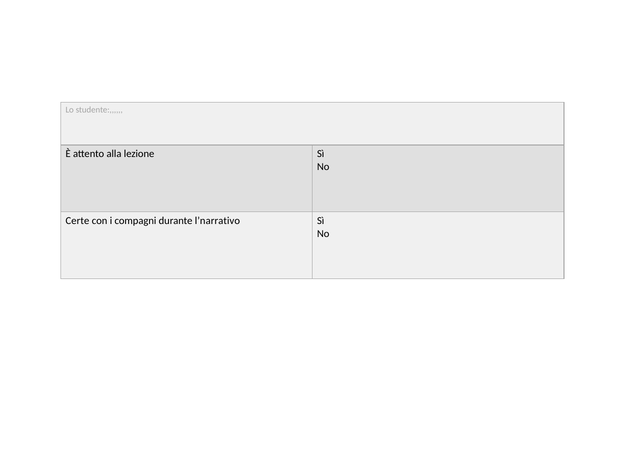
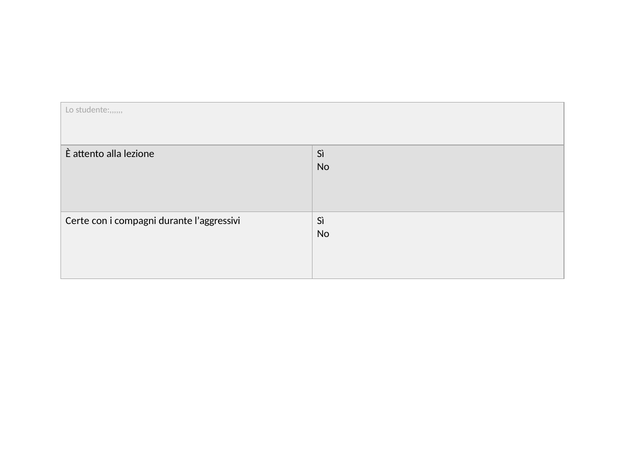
l’narrativo: l’narrativo -> l’aggressivi
